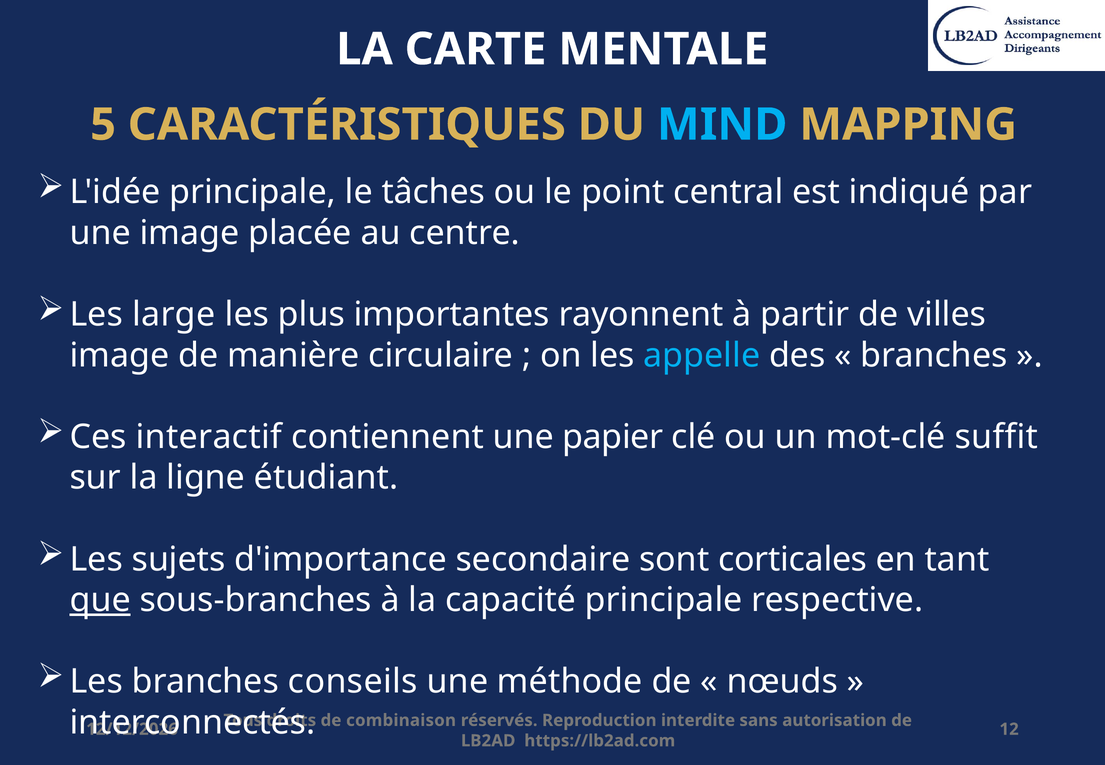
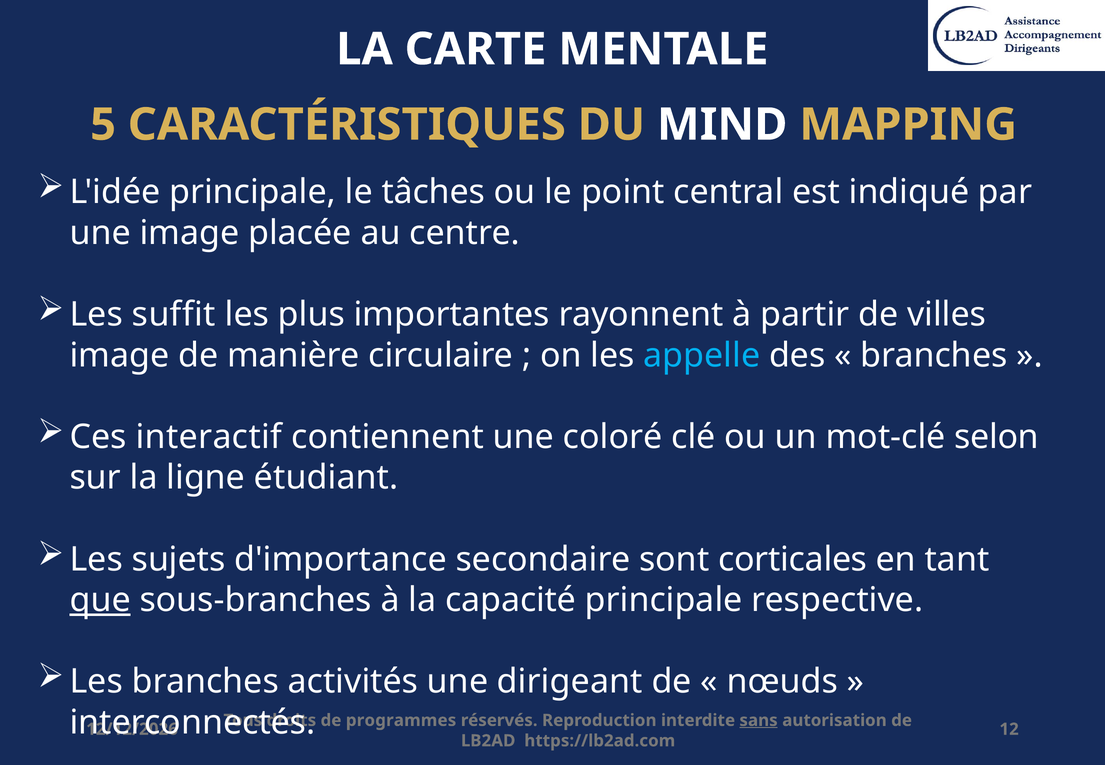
MIND colour: light blue -> white
large: large -> suffit
papier: papier -> coloré
suffit: suffit -> selon
conseils: conseils -> activités
méthode: méthode -> dirigeant
combinaison: combinaison -> programmes
sans underline: none -> present
